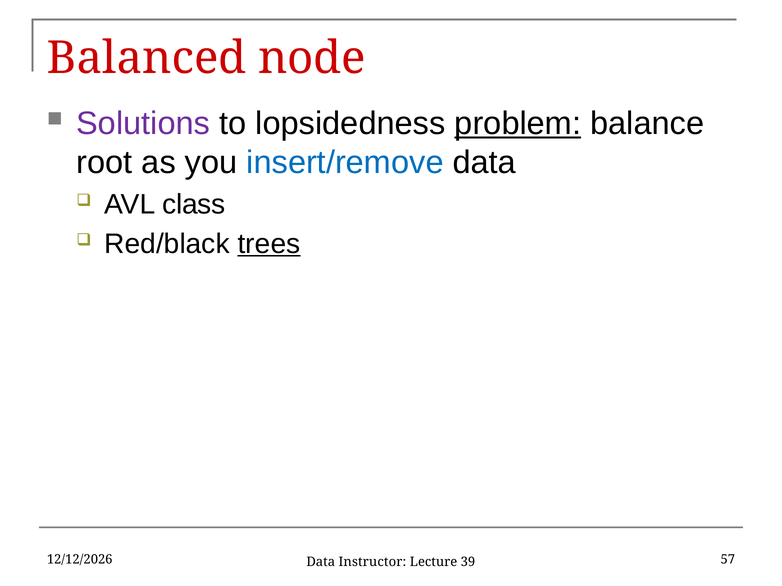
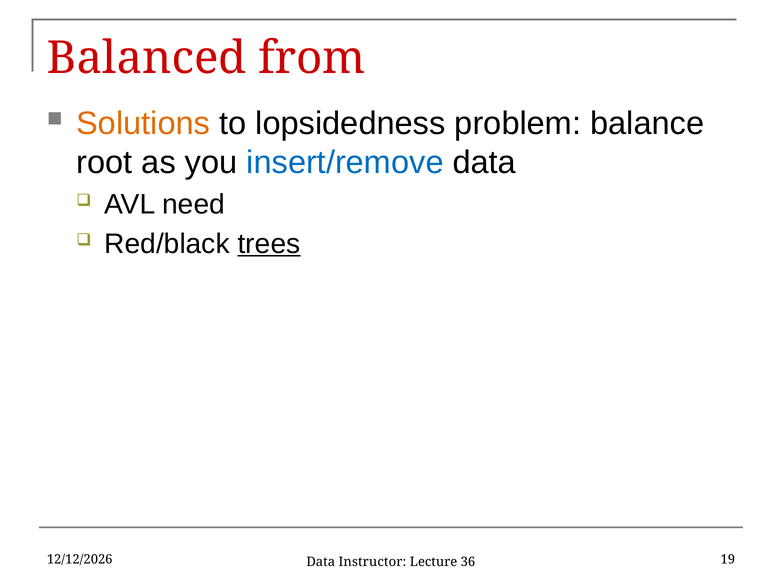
node: node -> from
Solutions colour: purple -> orange
problem underline: present -> none
class: class -> need
57: 57 -> 19
39: 39 -> 36
